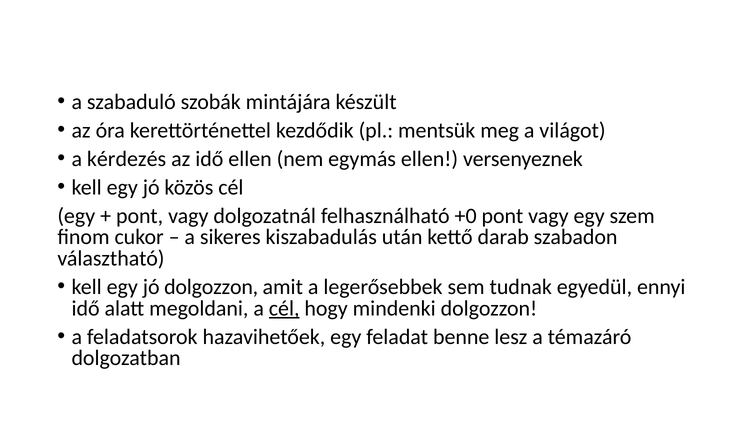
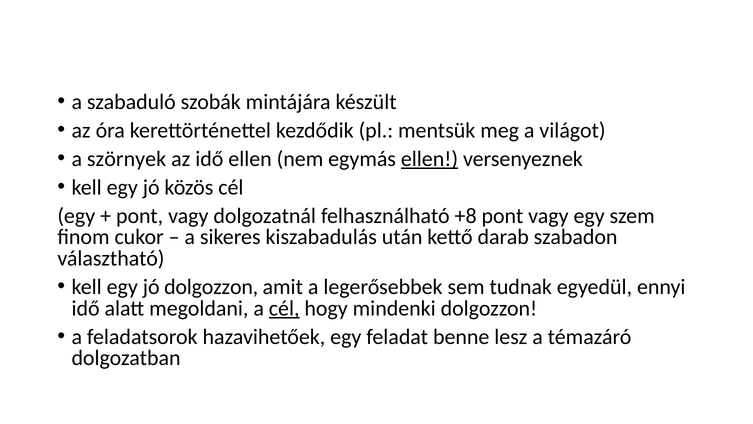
kérdezés: kérdezés -> szörnyek
ellen at (430, 159) underline: none -> present
+0: +0 -> +8
